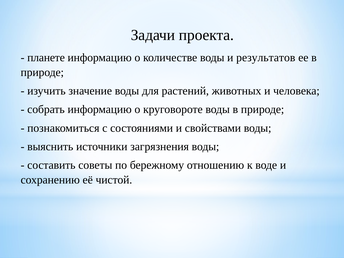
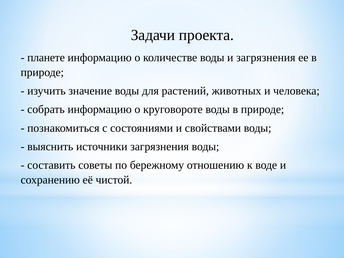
и результатов: результатов -> загрязнения
